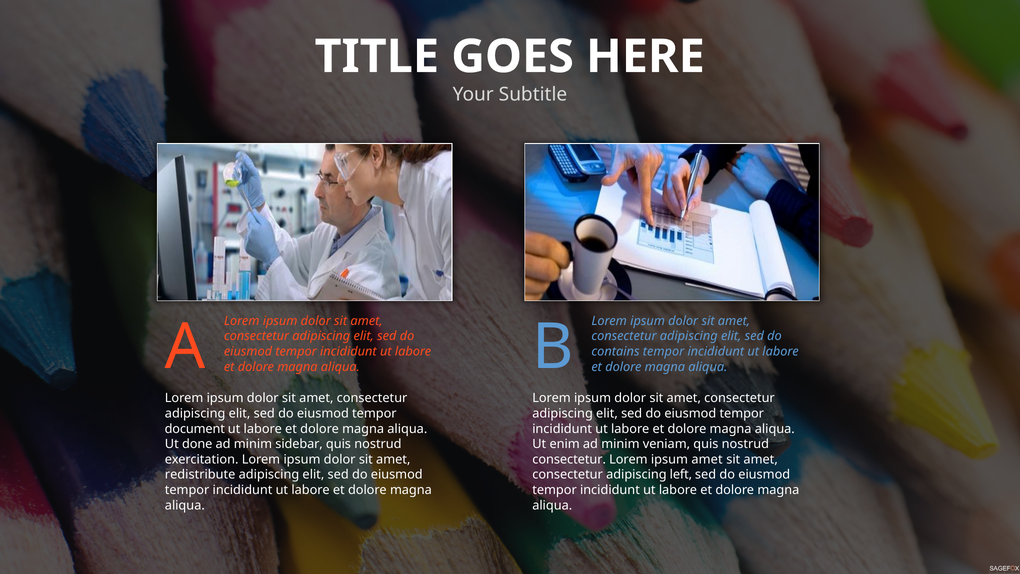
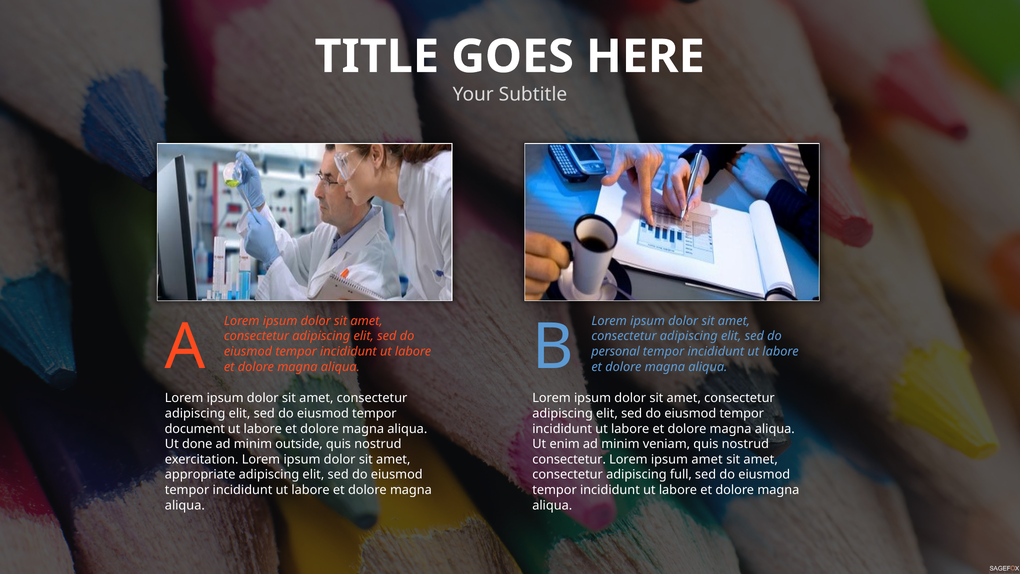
contains: contains -> personal
sidebar: sidebar -> outside
redistribute: redistribute -> appropriate
left: left -> full
